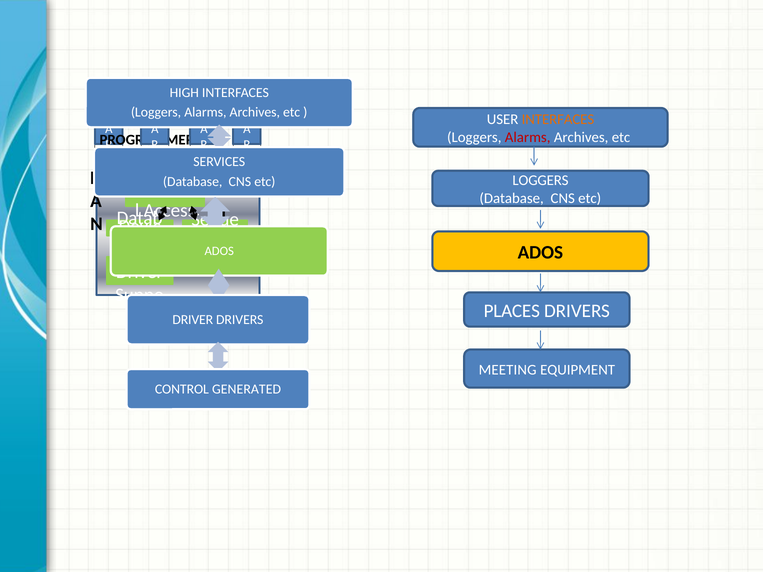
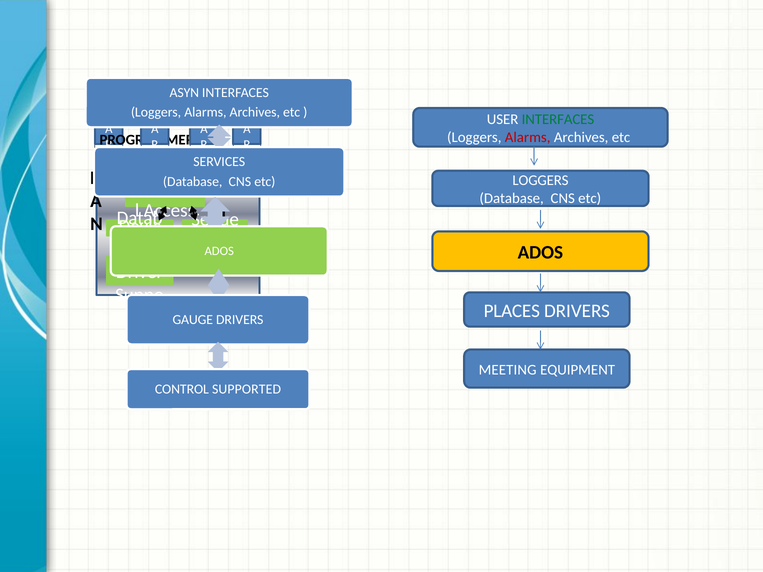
HIGH: HIGH -> ASYN
INTERFACES at (558, 119) colour: orange -> green
DRIVER at (193, 320): DRIVER -> GAUGE
GENERATED: GENERATED -> SUPPORTED
